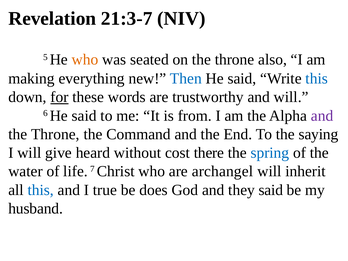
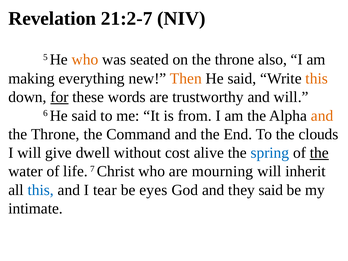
21:3-7: 21:3-7 -> 21:2-7
Then colour: blue -> orange
this at (317, 79) colour: blue -> orange
and at (322, 116) colour: purple -> orange
saying: saying -> clouds
heard: heard -> dwell
there: there -> alive
the at (319, 153) underline: none -> present
archangel: archangel -> mourning
true: true -> tear
does: does -> eyes
husband: husband -> intimate
